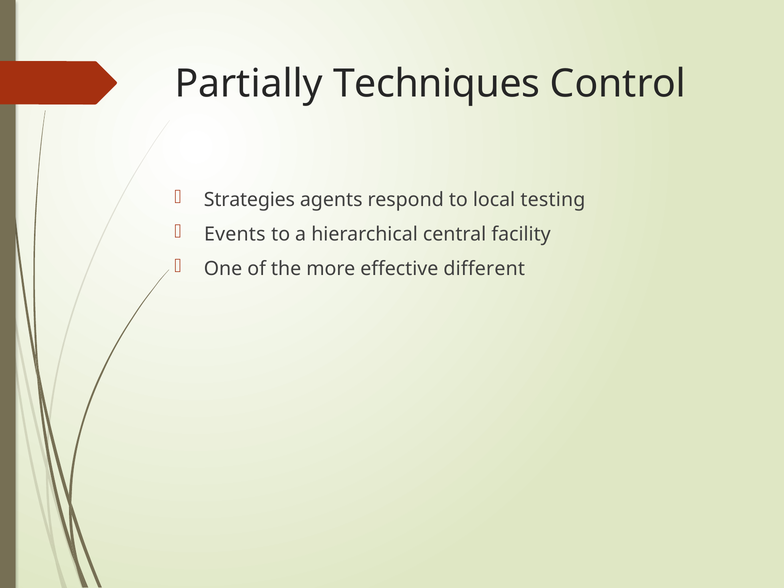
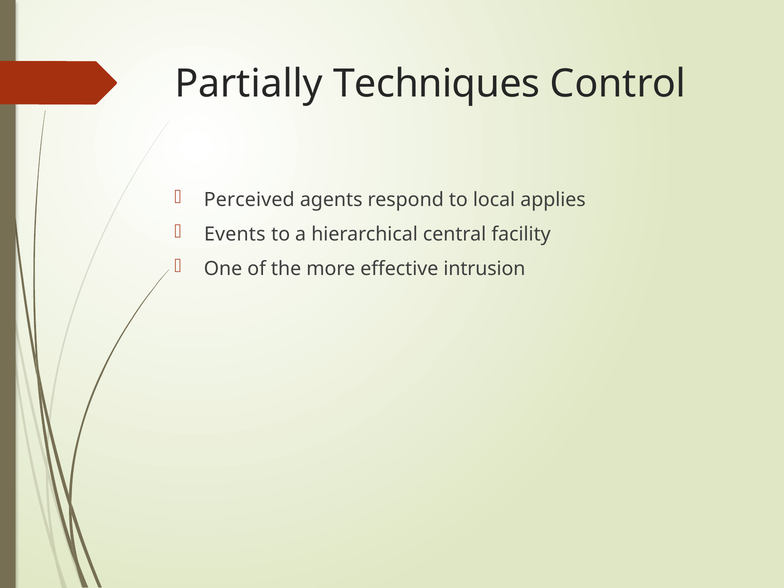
Strategies: Strategies -> Perceived
testing: testing -> applies
different: different -> intrusion
